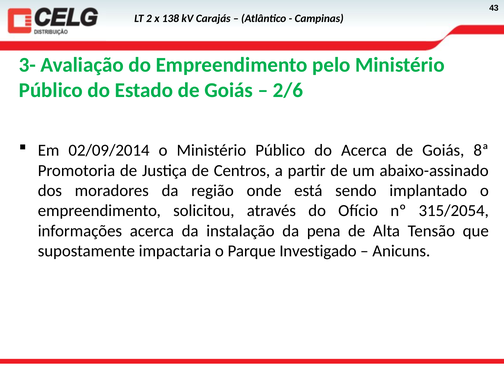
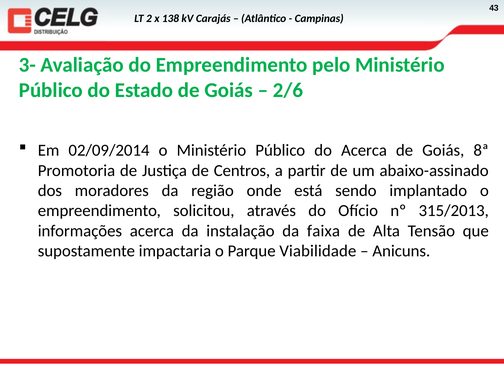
315/2054: 315/2054 -> 315/2013
pena: pena -> faixa
Investigado: Investigado -> Viabilidade
